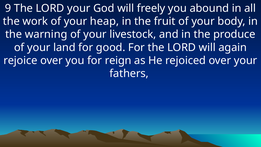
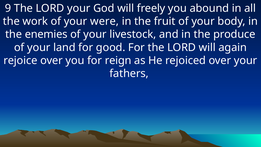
heap: heap -> were
warning: warning -> enemies
